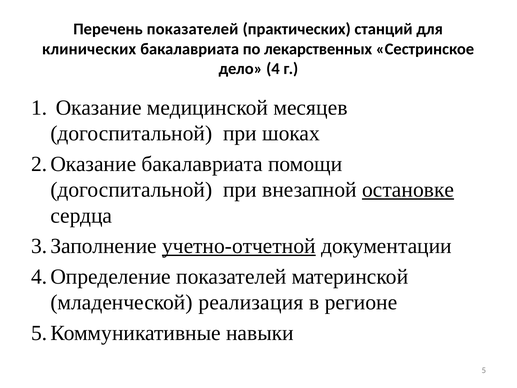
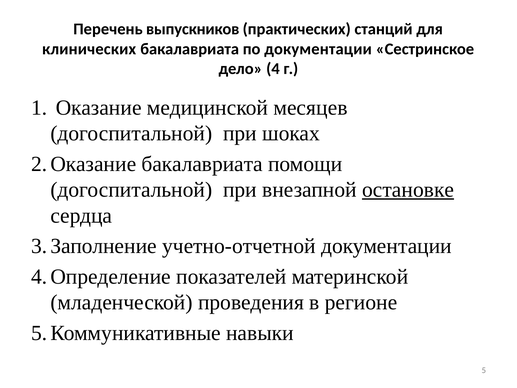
Перечень показателей: показателей -> выпускников
по лекарственных: лекарственных -> документации
учетно-отчетной underline: present -> none
реализация: реализация -> проведения
